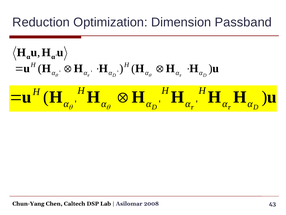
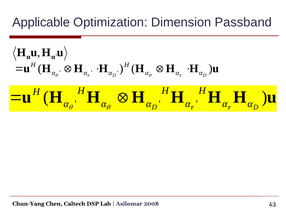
Reduction: Reduction -> Applicable
